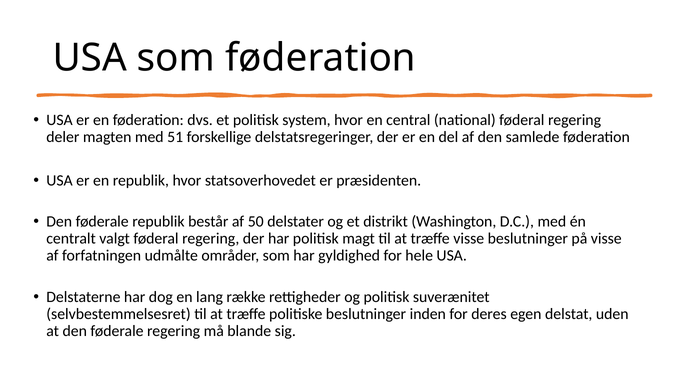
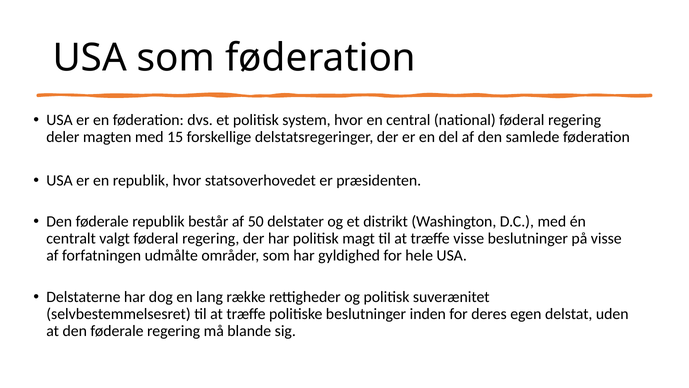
51: 51 -> 15
